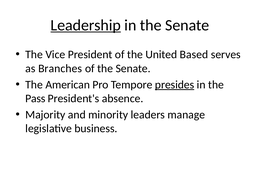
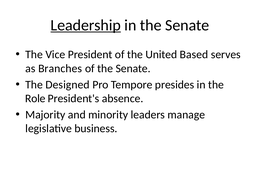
American: American -> Designed
presides underline: present -> none
Pass: Pass -> Role
